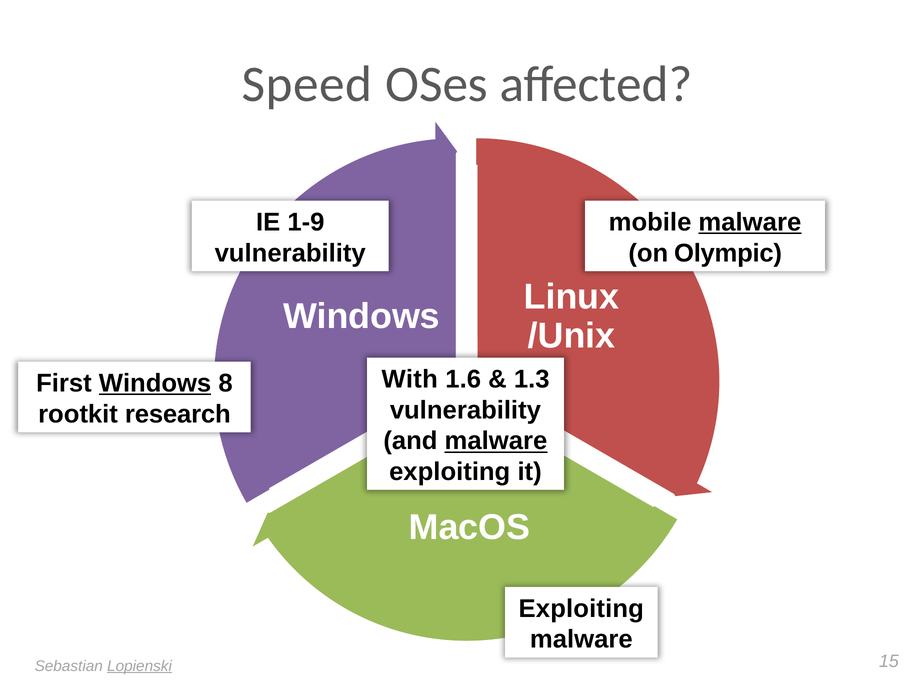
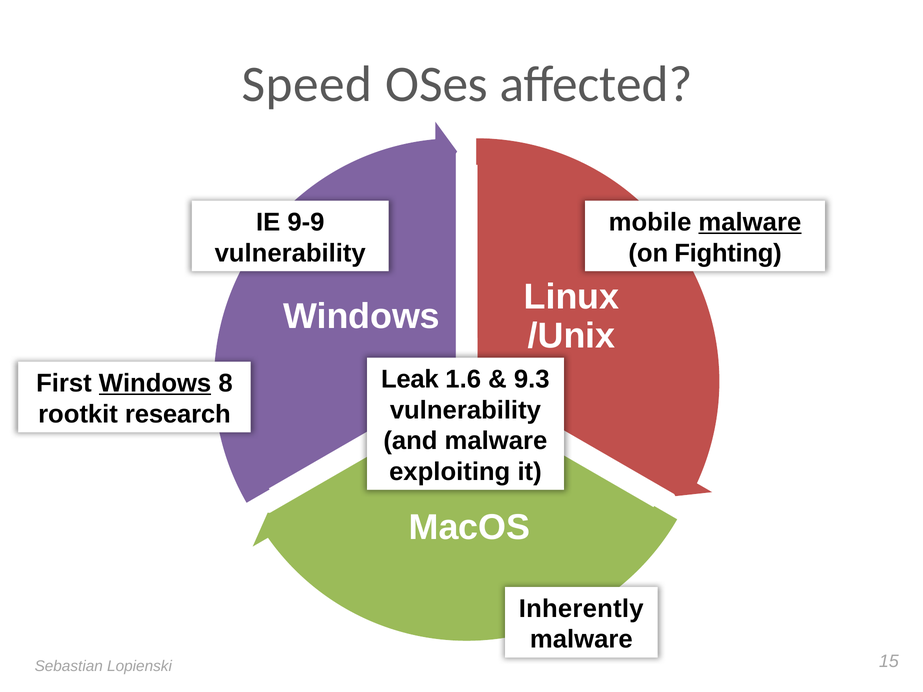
1-9: 1-9 -> 9-9
Olympic: Olympic -> Fighting
With: With -> Leak
1.3: 1.3 -> 9.3
malware at (496, 441) underline: present -> none
Exploiting at (581, 609): Exploiting -> Inherently
Lopienski underline: present -> none
